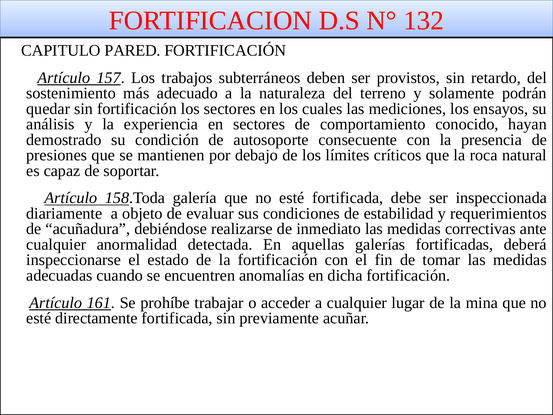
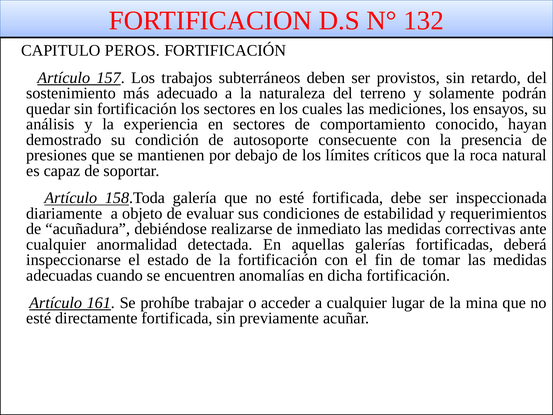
PARED: PARED -> PEROS
